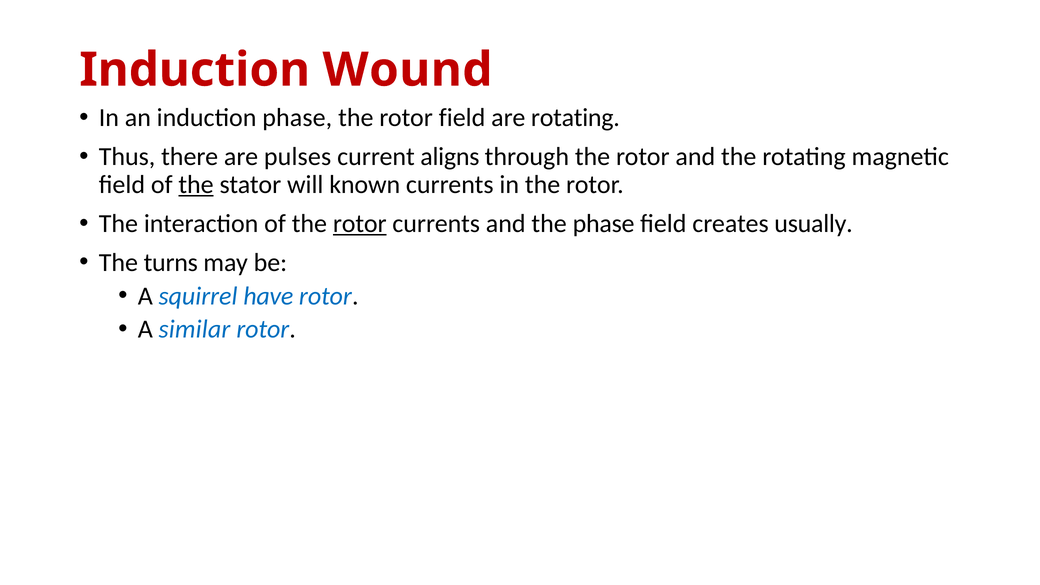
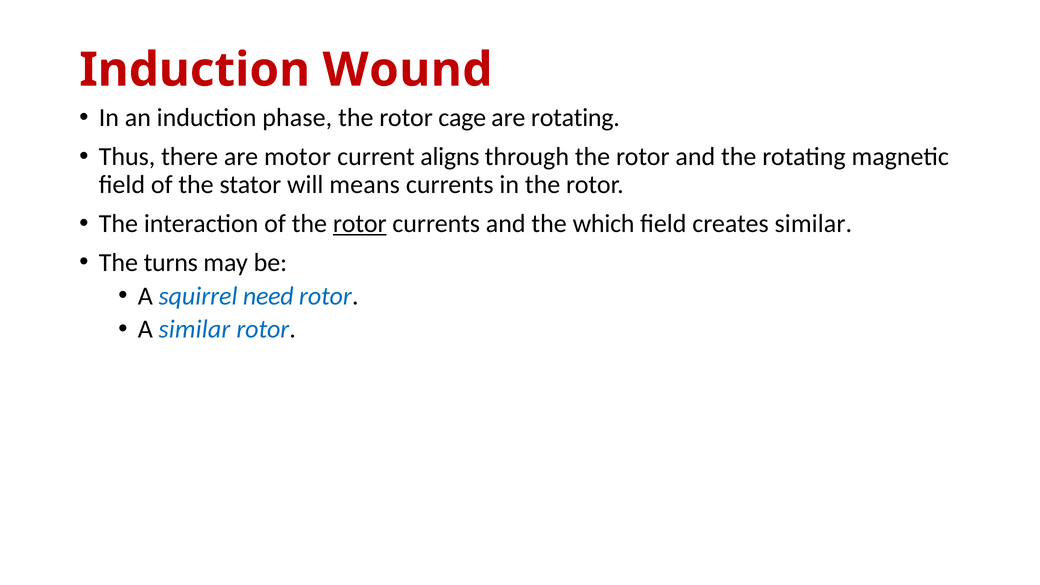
rotor field: field -> cage
pulses: pulses -> motor
the at (196, 185) underline: present -> none
known: known -> means
the phase: phase -> which
creates usually: usually -> similar
have: have -> need
